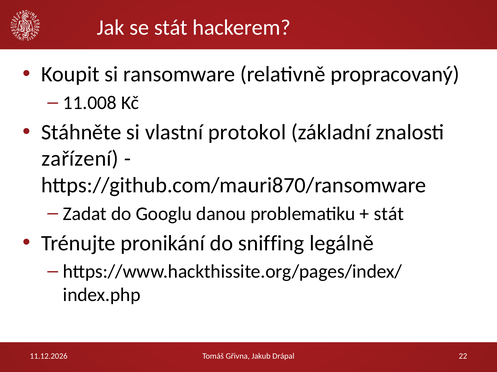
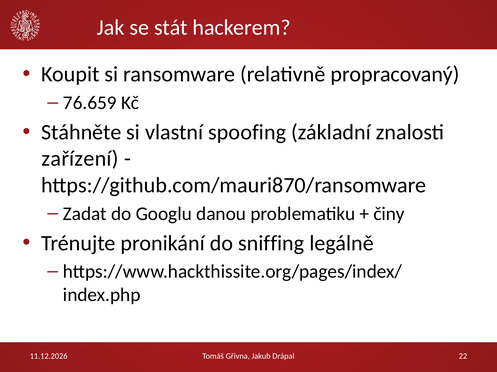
11.008: 11.008 -> 76.659
protokol: protokol -> spoofing
stát at (389, 214): stát -> činy
